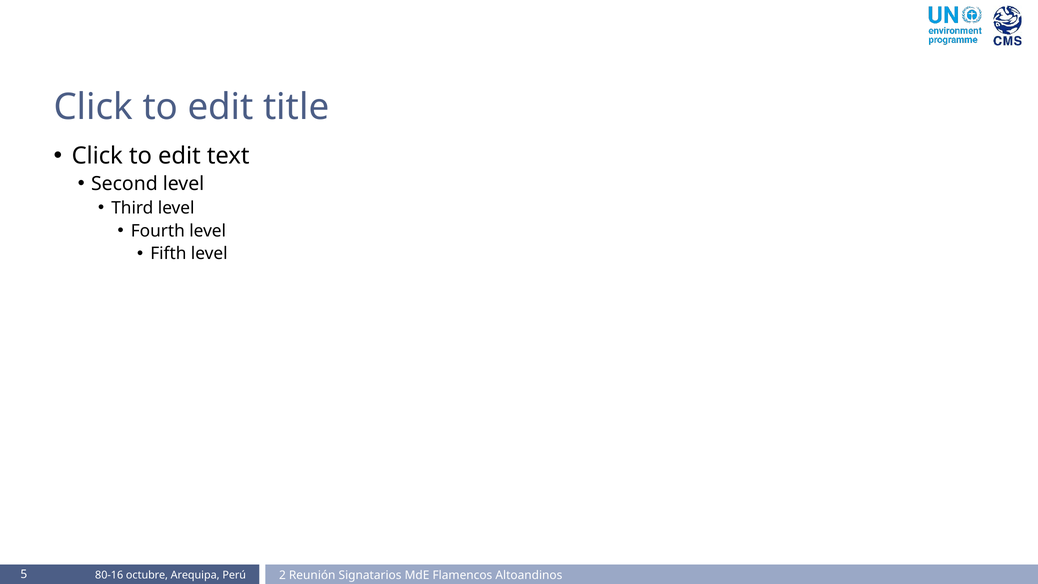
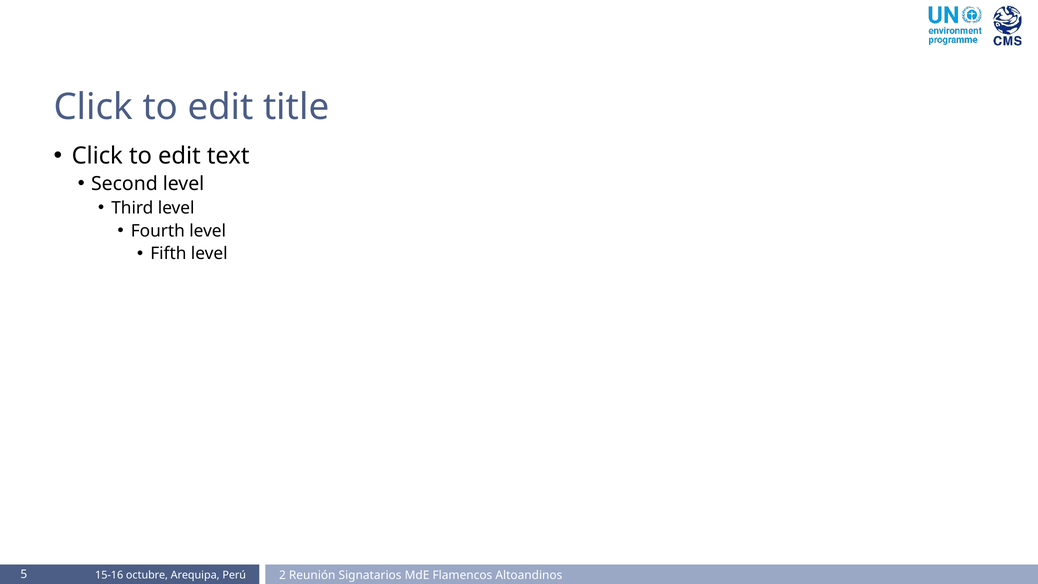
80-16: 80-16 -> 15-16
